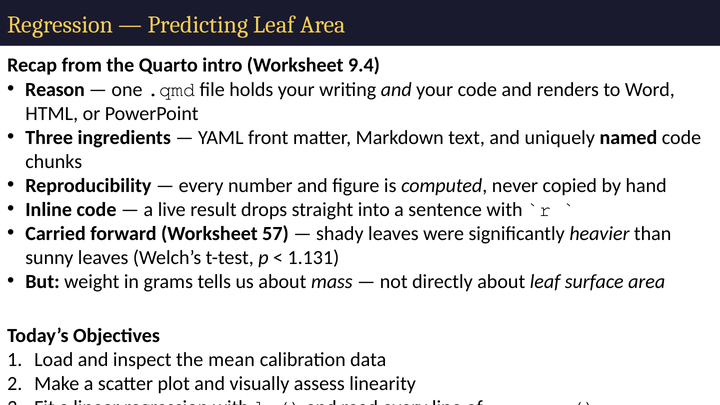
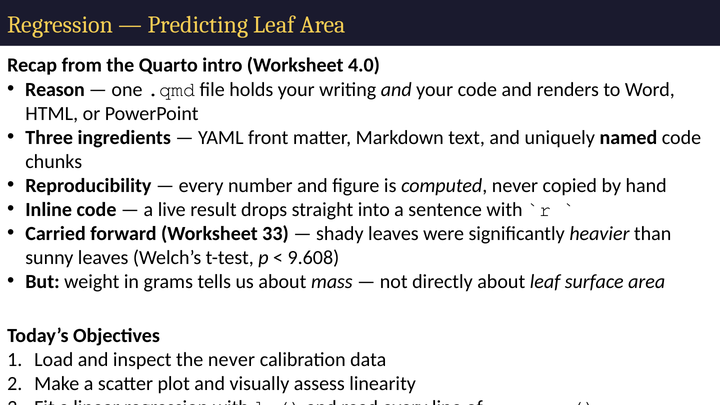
9.4: 9.4 -> 4.0
57: 57 -> 33
1.131: 1.131 -> 9.608
the mean: mean -> never
